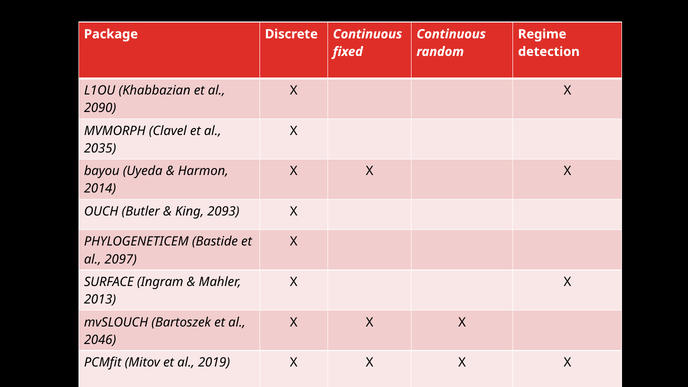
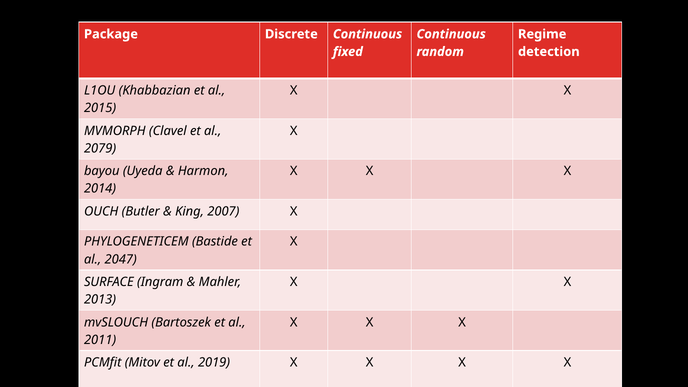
2090: 2090 -> 2015
2035: 2035 -> 2079
2093: 2093 -> 2007
2097: 2097 -> 2047
2046: 2046 -> 2011
